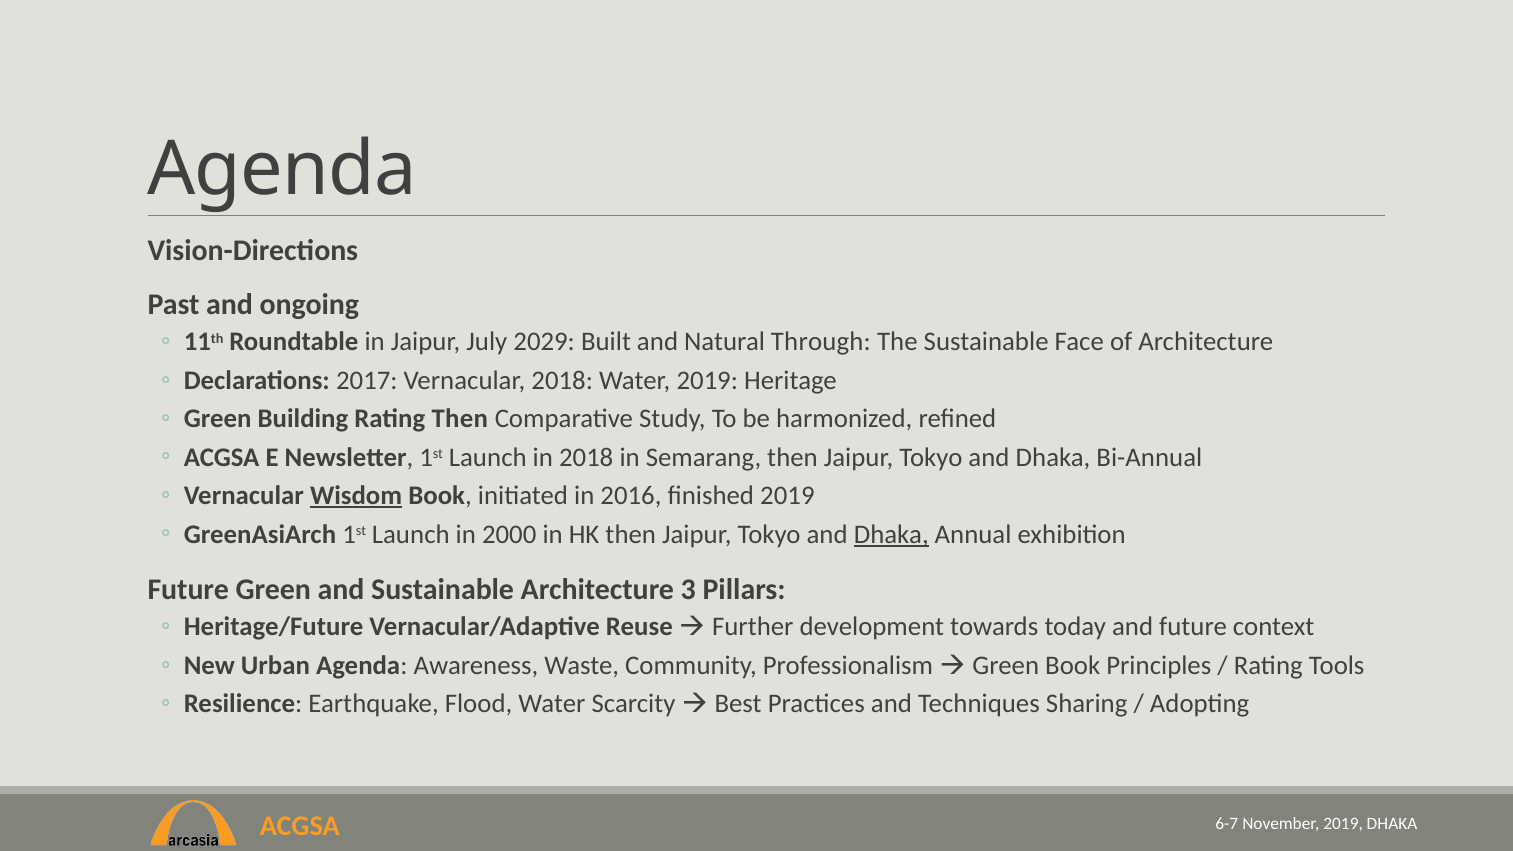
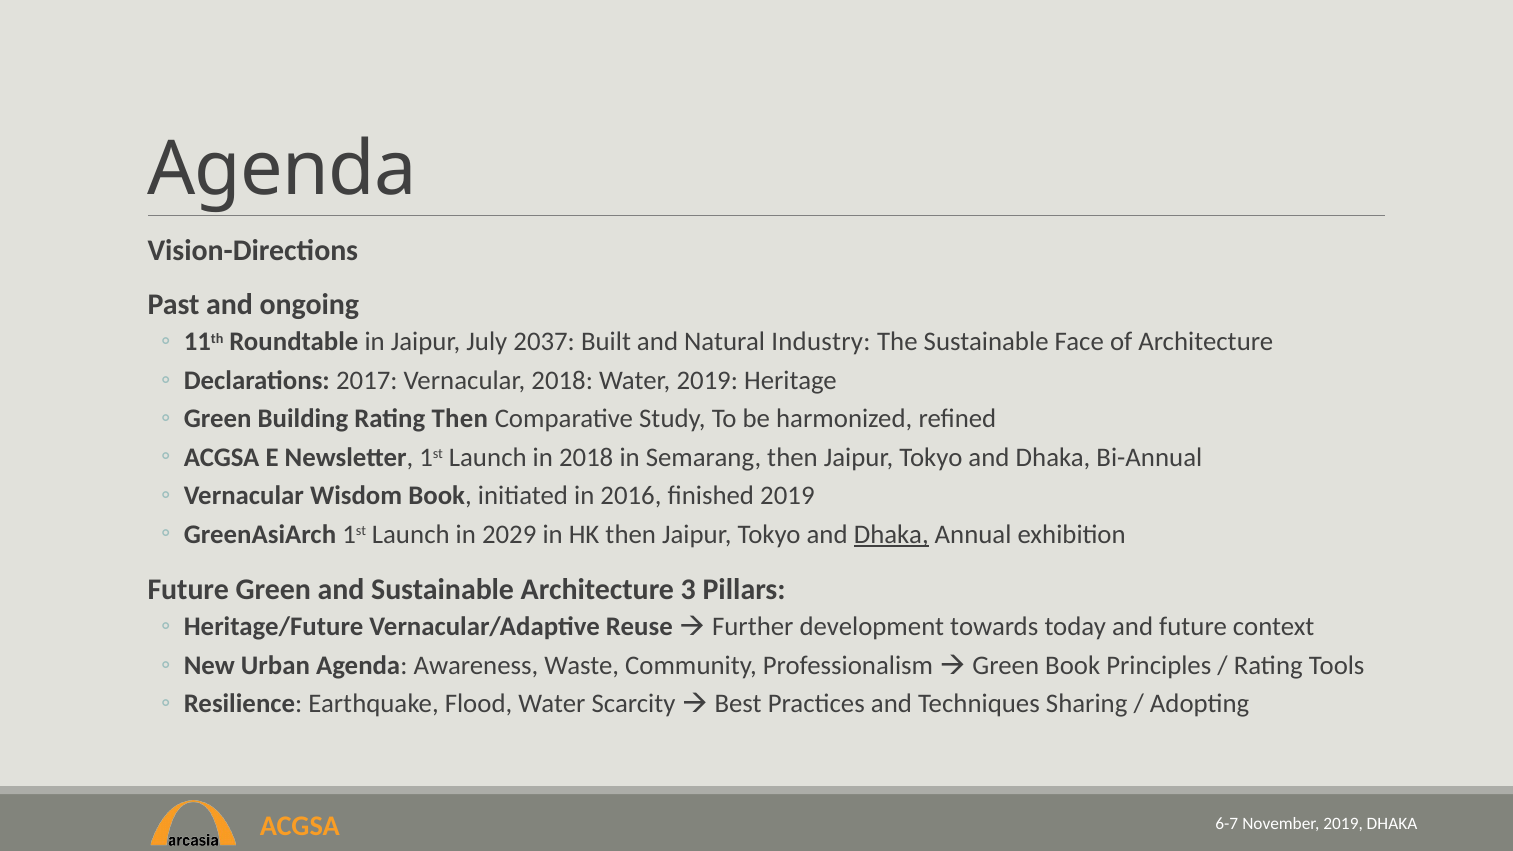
2029: 2029 -> 2037
Through: Through -> Industry
Wisdom underline: present -> none
2000: 2000 -> 2029
